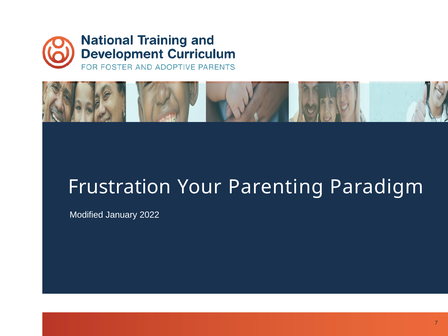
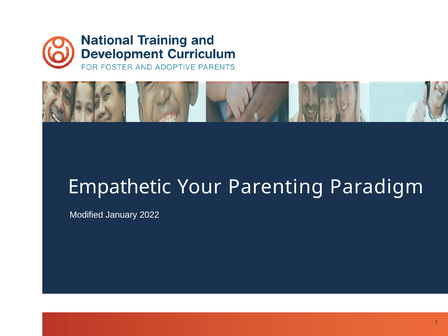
Frustration: Frustration -> Empathetic
